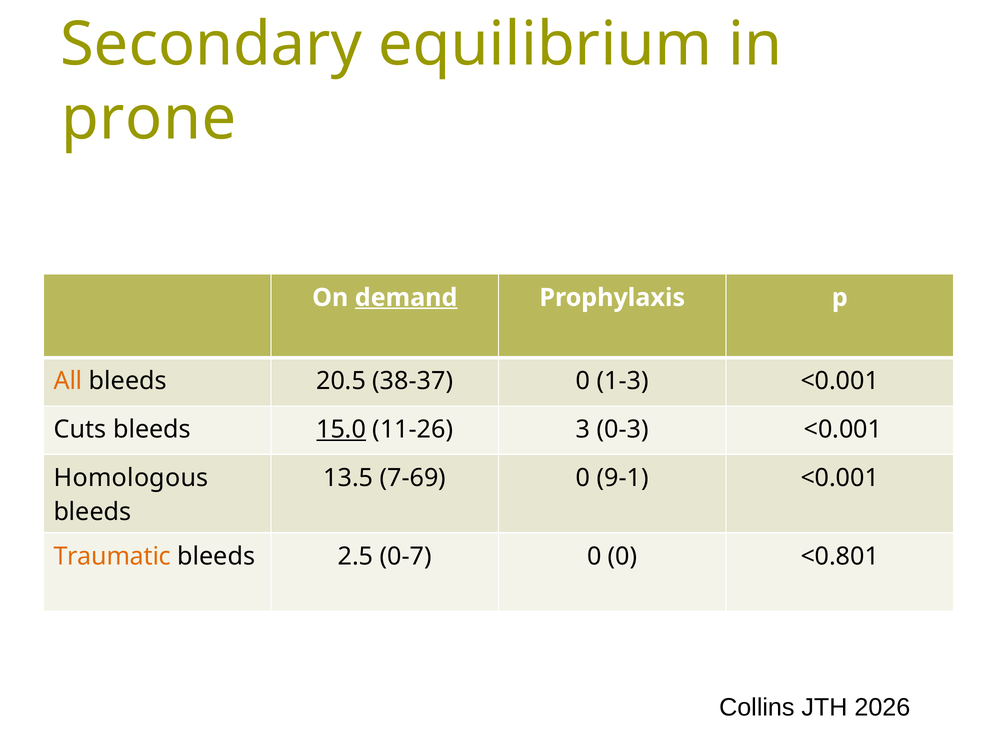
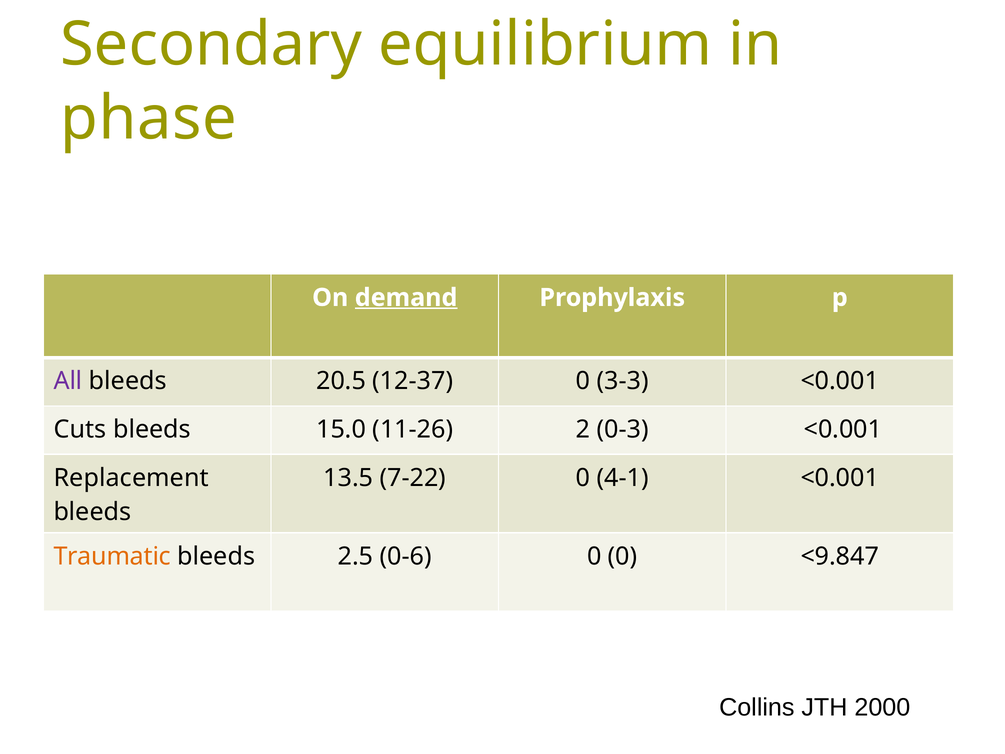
prone: prone -> phase
All colour: orange -> purple
38-37: 38-37 -> 12-37
1-3: 1-3 -> 3-3
15.0 underline: present -> none
3: 3 -> 2
Homologous: Homologous -> Replacement
7-69: 7-69 -> 7-22
9-1: 9-1 -> 4-1
0-7: 0-7 -> 0-6
<0.801: <0.801 -> <9.847
2026: 2026 -> 2000
